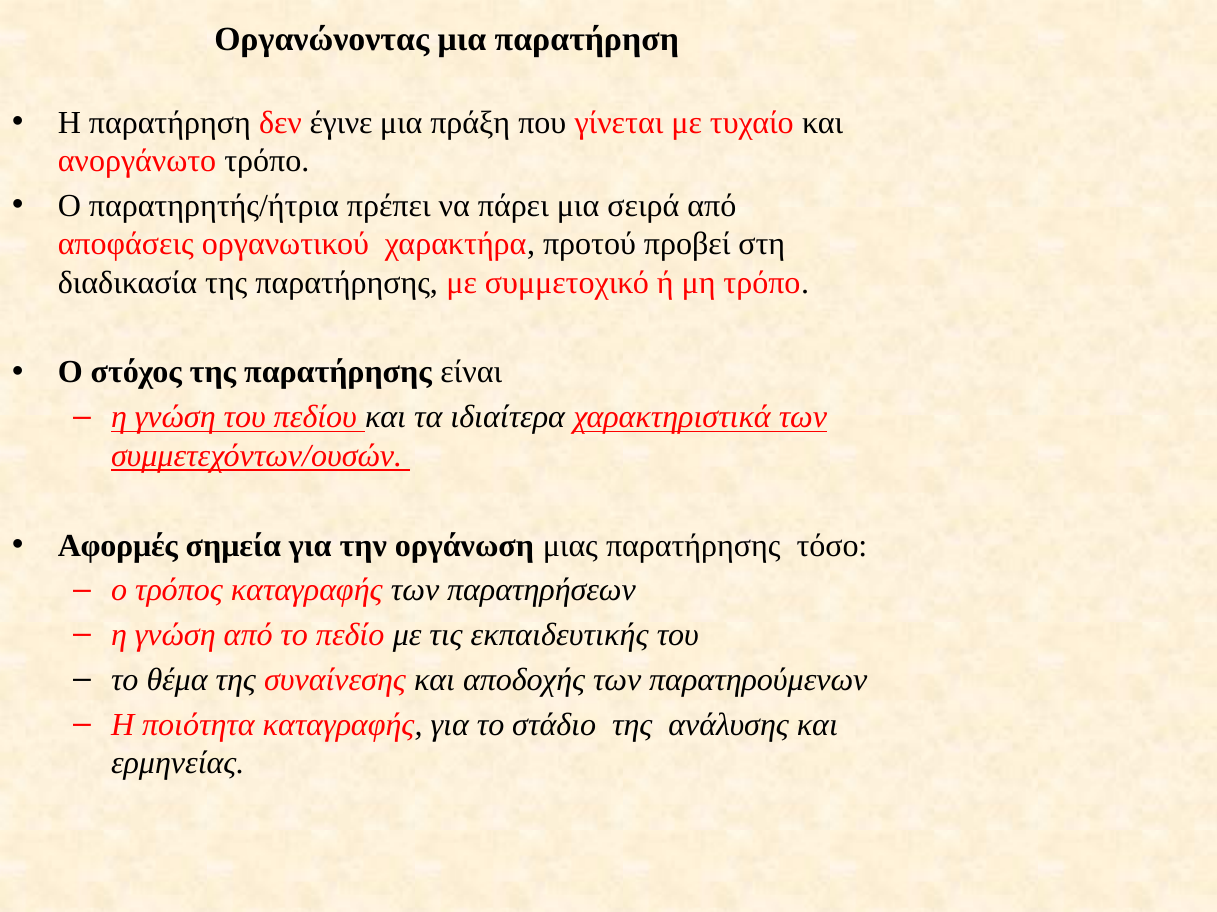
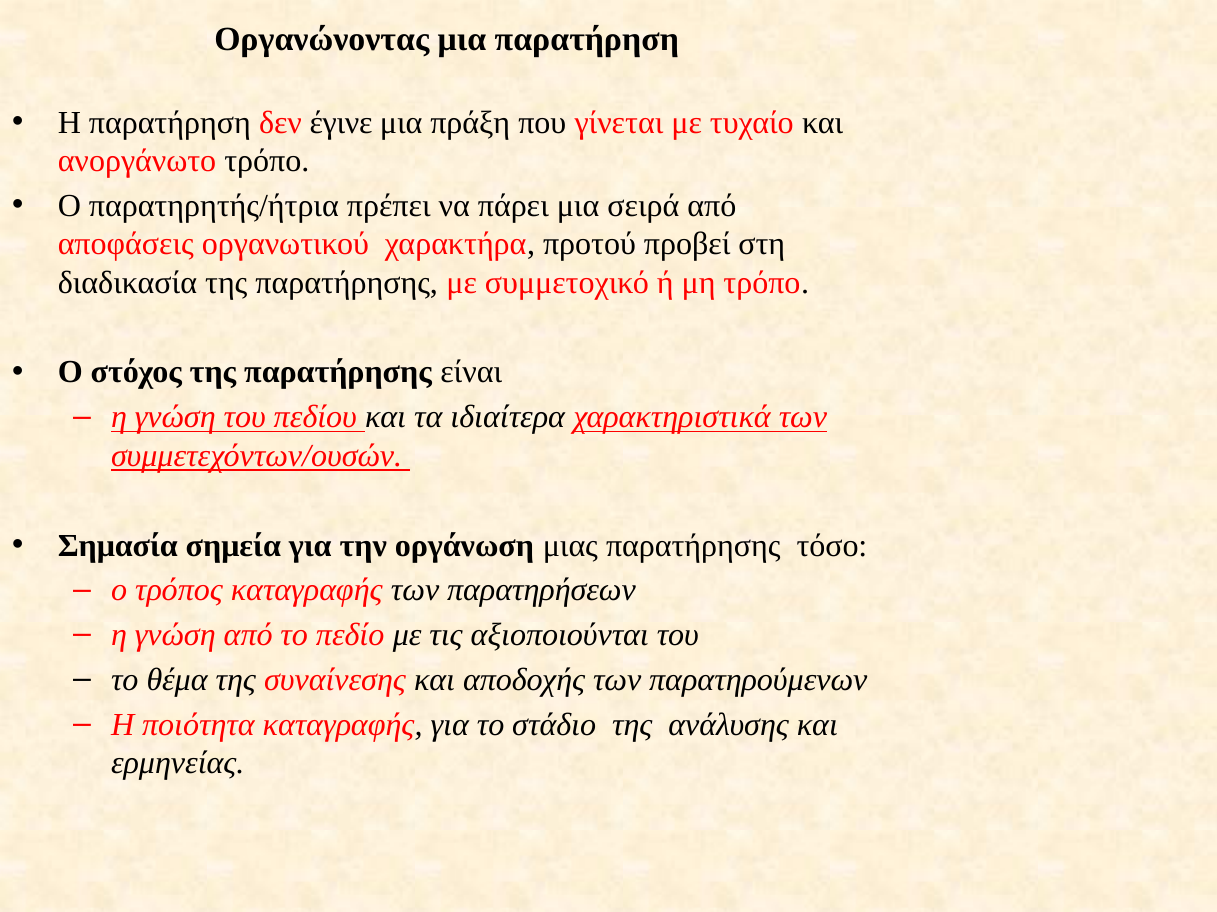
Αφορμές: Αφορμές -> Σημασία
εκπαιδευτικής: εκπαιδευτικής -> αξιοποιούνται
